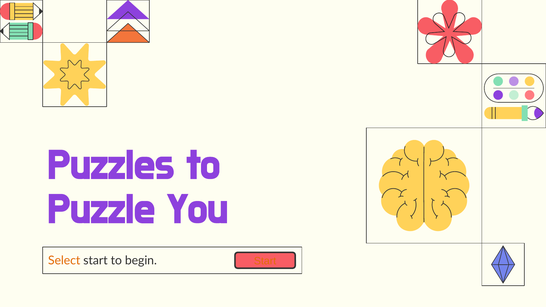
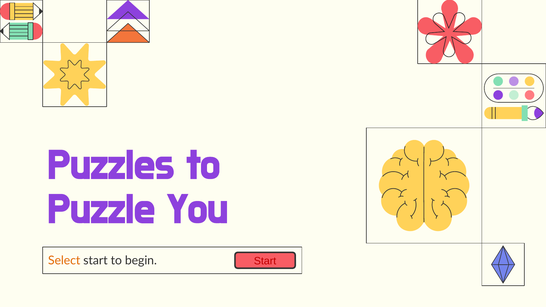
Start at (265, 261) colour: orange -> red
